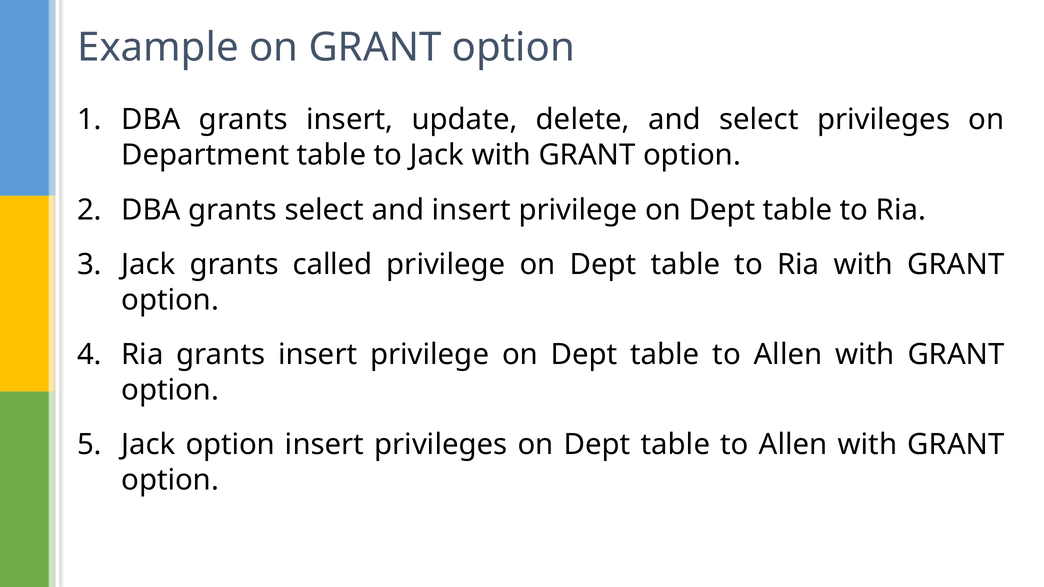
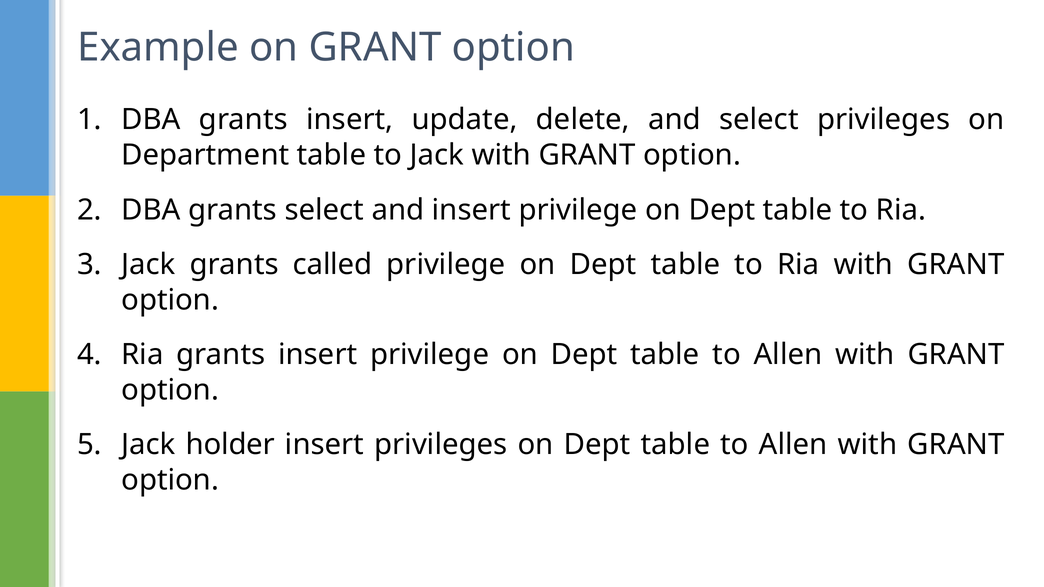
Jack option: option -> holder
